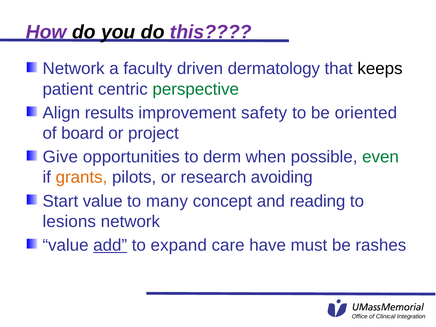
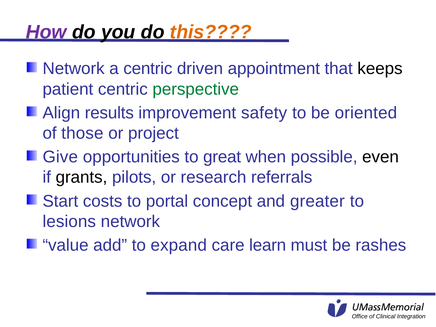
this colour: purple -> orange
a faculty: faculty -> centric
dermatology: dermatology -> appointment
board: board -> those
derm: derm -> great
even colour: green -> black
grants colour: orange -> black
avoiding: avoiding -> referrals
Start value: value -> costs
many: many -> portal
reading: reading -> greater
add underline: present -> none
have: have -> learn
